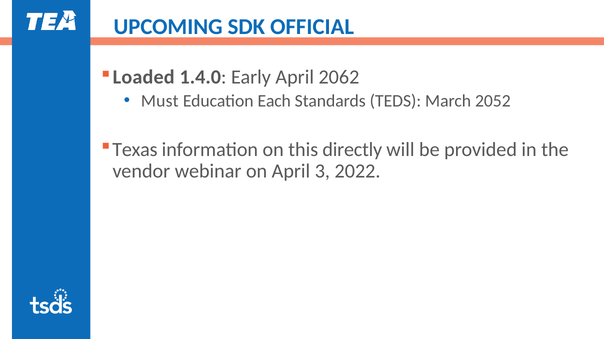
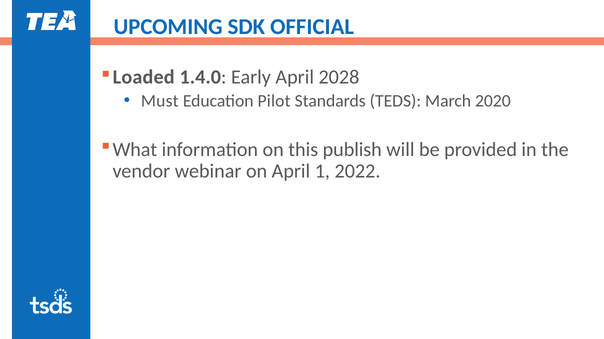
2062: 2062 -> 2028
Each: Each -> Pilot
2052: 2052 -> 2020
Texas: Texas -> What
directly: directly -> publish
3: 3 -> 1
